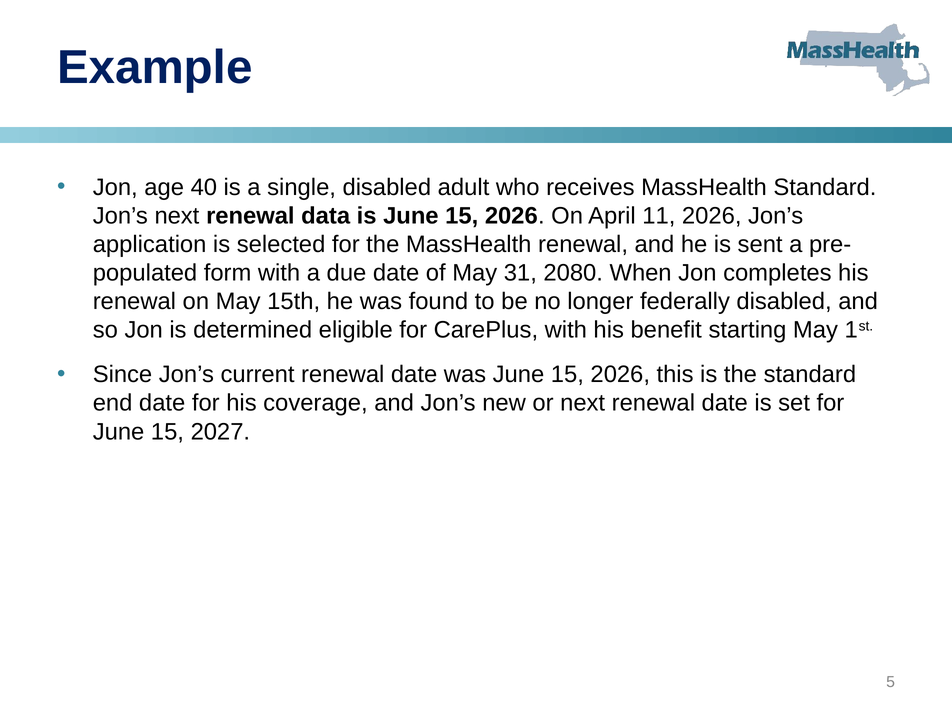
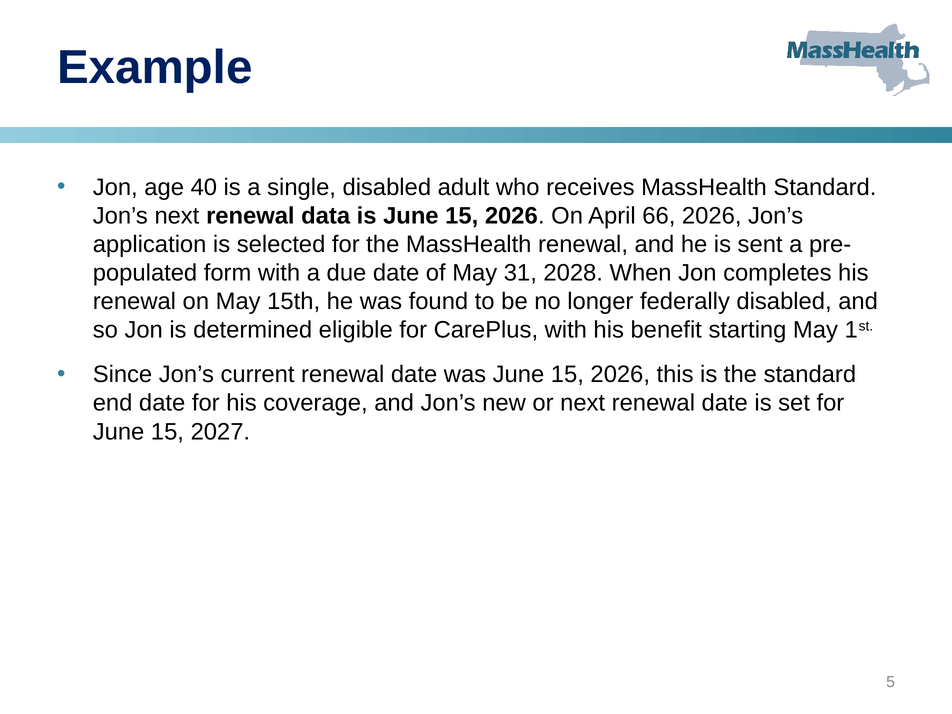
11: 11 -> 66
2080: 2080 -> 2028
